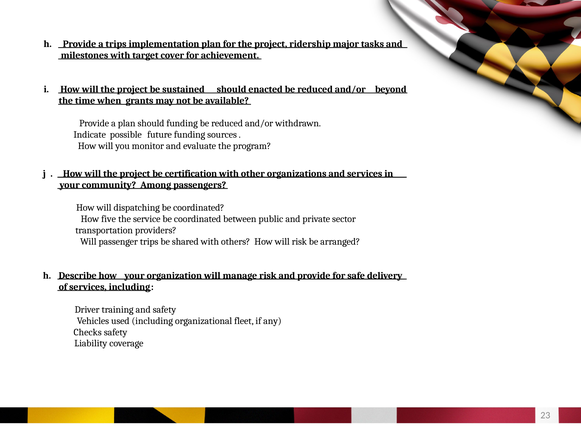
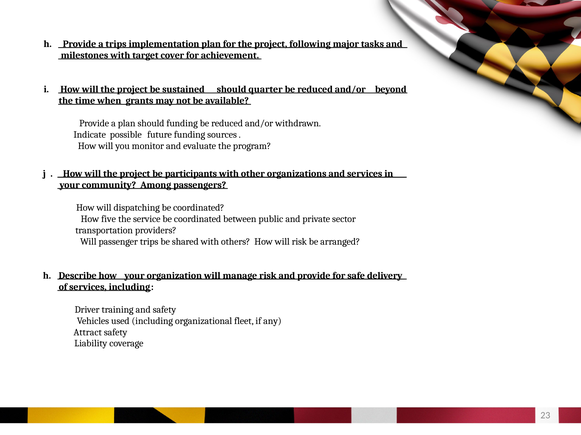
ridership: ridership -> following
enacted: enacted -> quarter
certification: certification -> participants
Checks: Checks -> Attract
